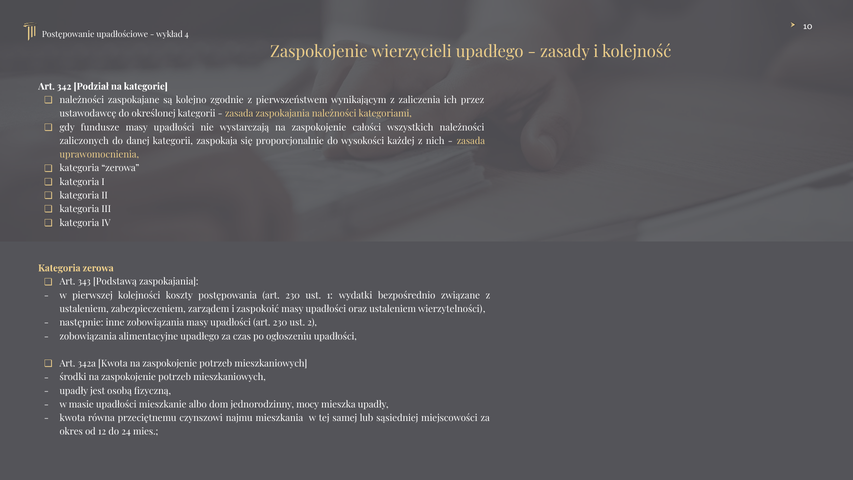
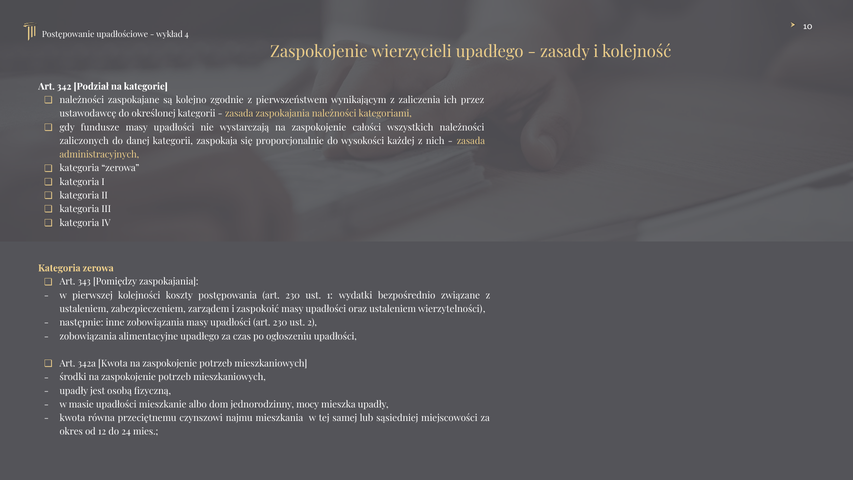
uprawomocnienia: uprawomocnienia -> administracyjnych
Podstawą: Podstawą -> Pomiędzy
